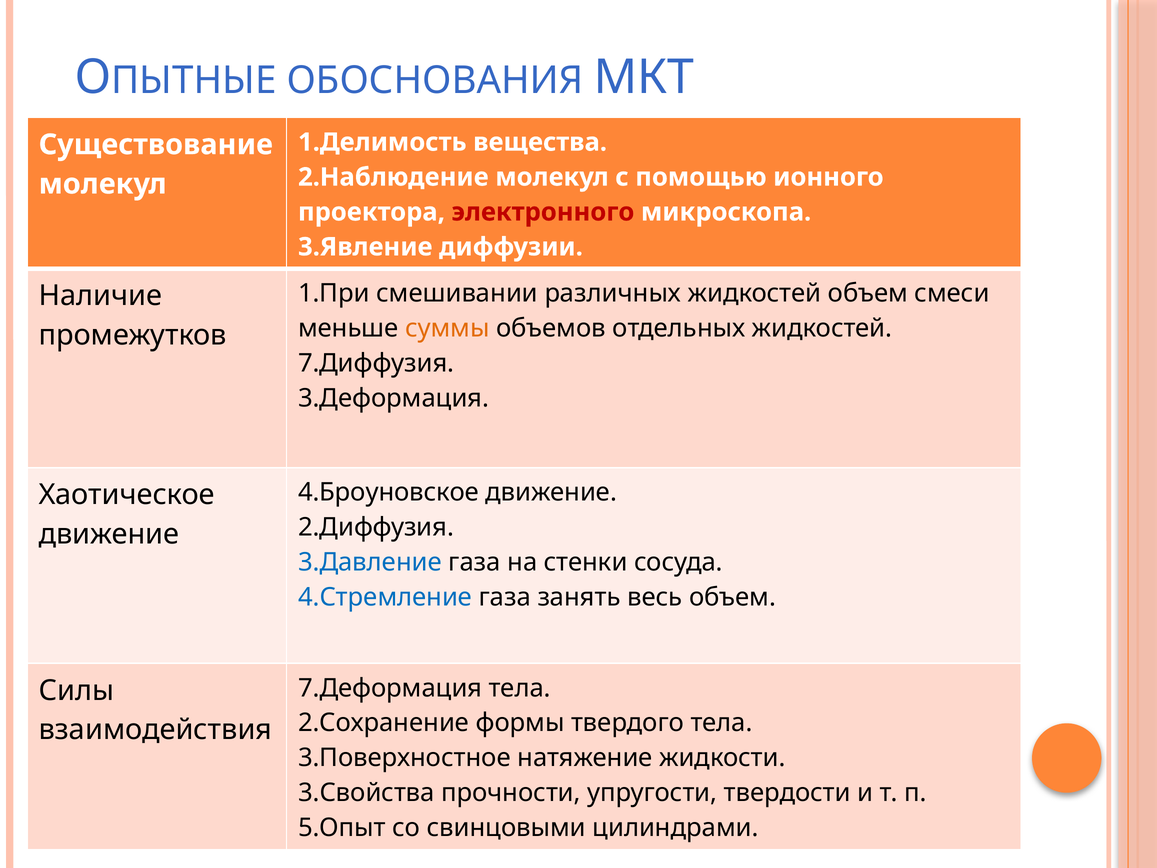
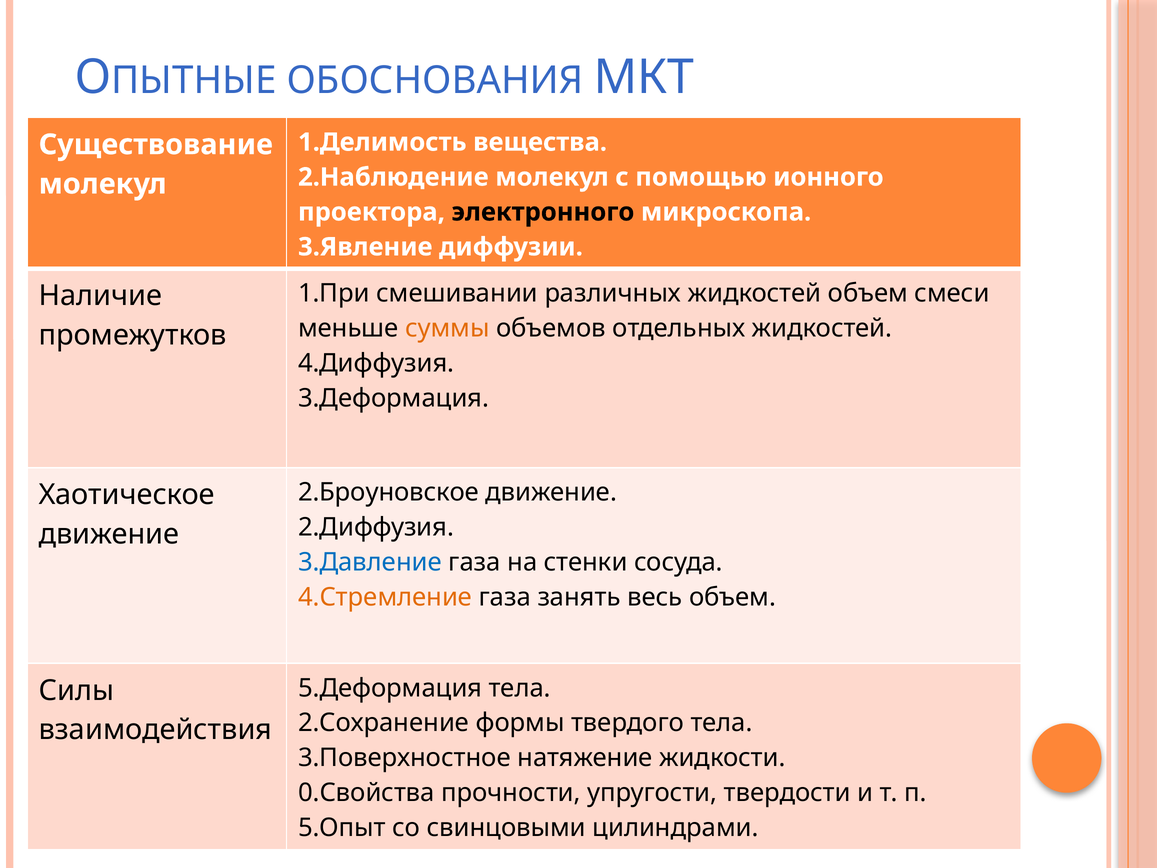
электронного colour: red -> black
7.Диффузия: 7.Диффузия -> 4.Диффузия
4.Броуновское: 4.Броуновское -> 2.Броуновское
4.Стремление colour: blue -> orange
7.Деформация: 7.Деформация -> 5.Деформация
3.Свойства: 3.Свойства -> 0.Свойства
